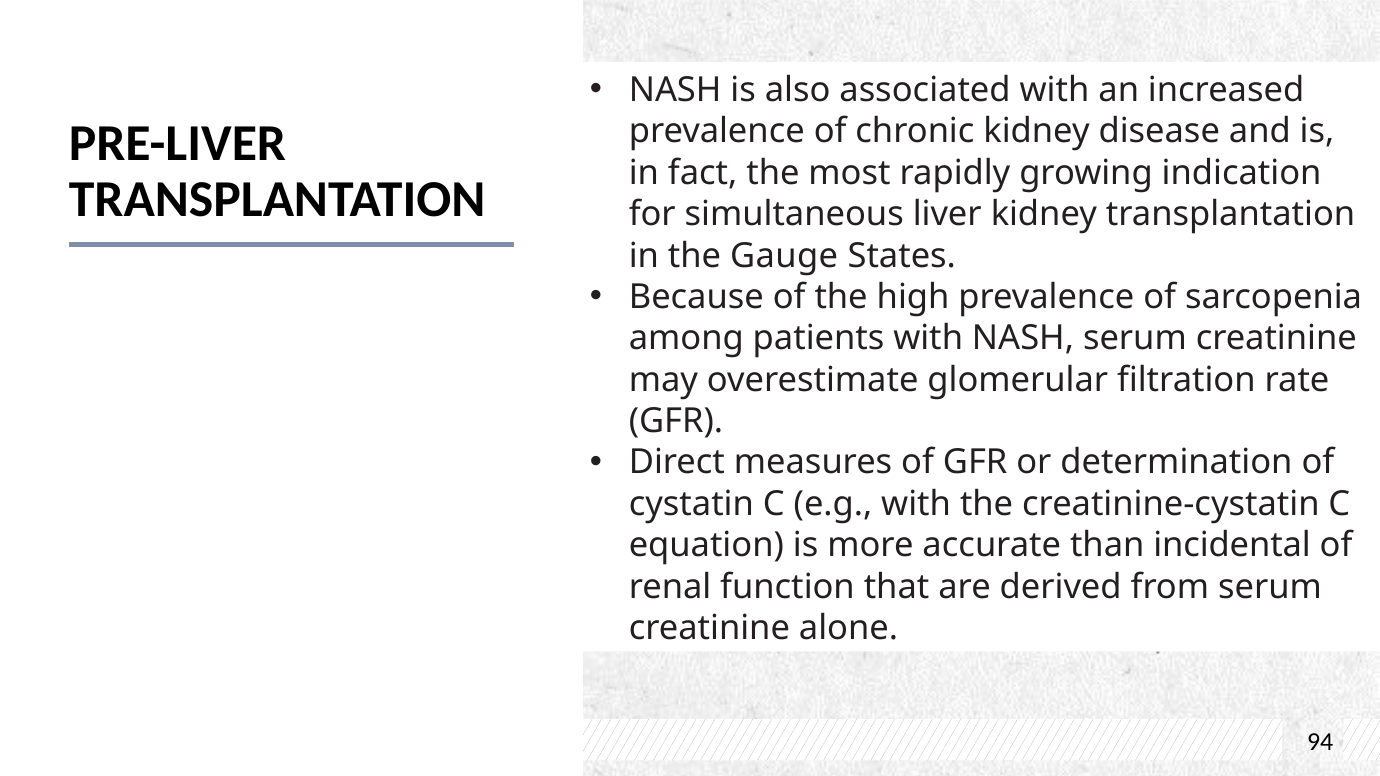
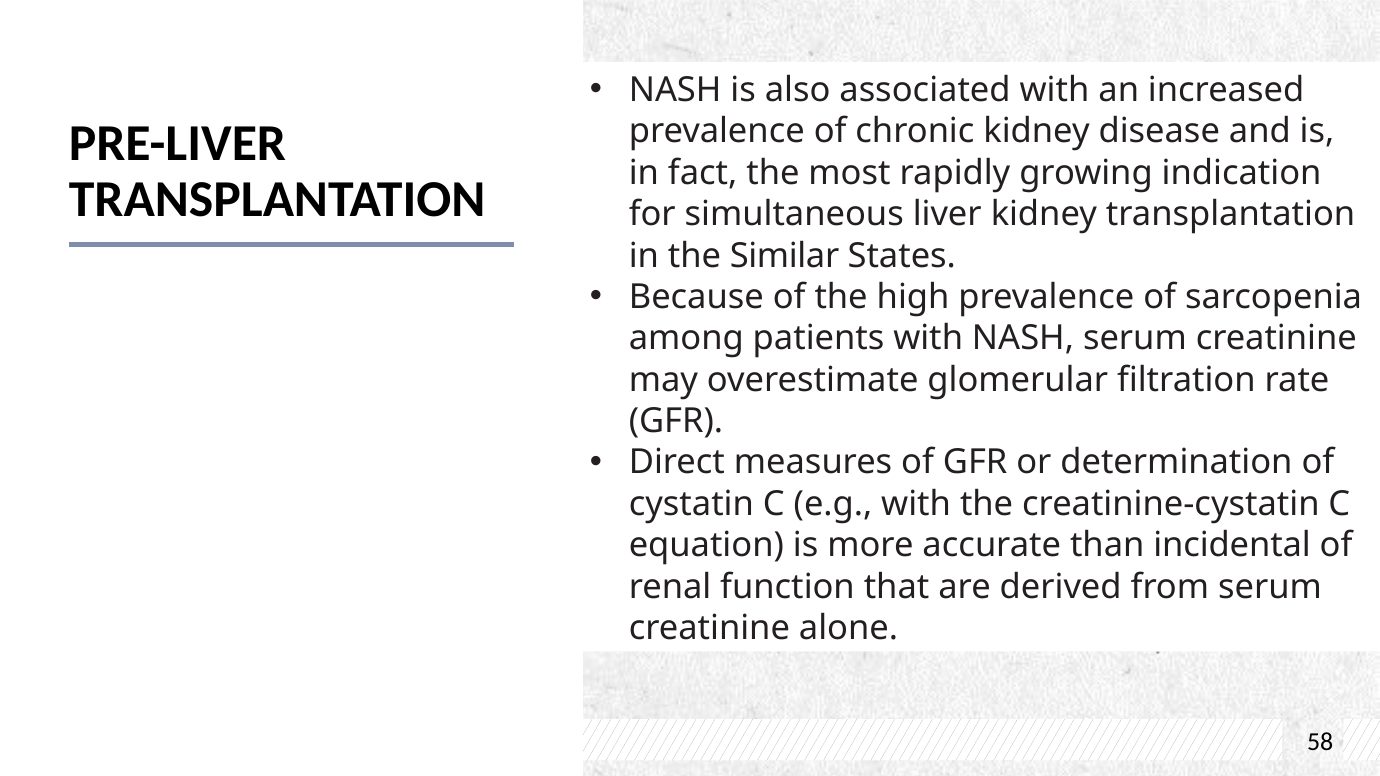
Gauge: Gauge -> Similar
94: 94 -> 58
